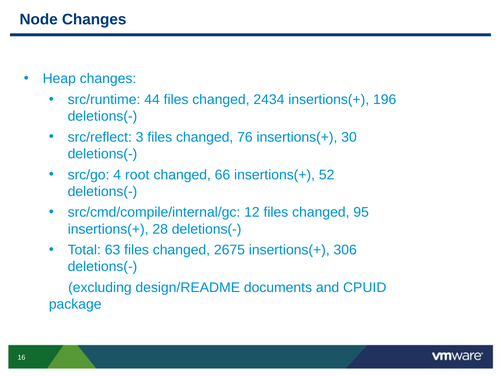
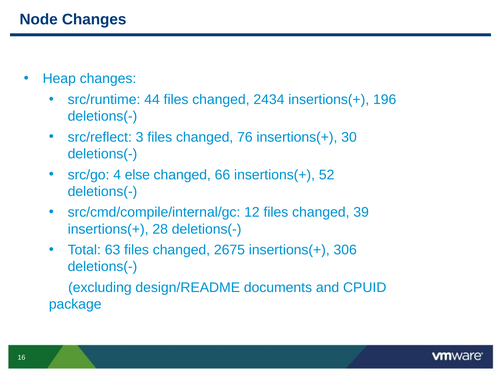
root: root -> else
95: 95 -> 39
